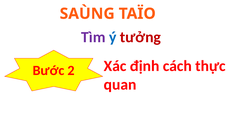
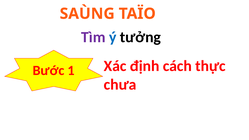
tưởng colour: red -> black
2: 2 -> 1
quan: quan -> chưa
